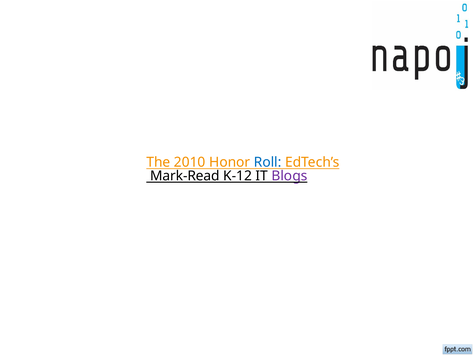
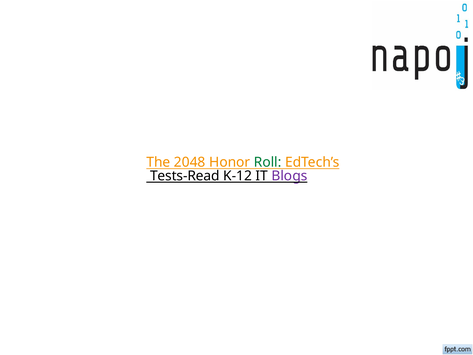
2010: 2010 -> 2048
Roll colour: blue -> green
Mark-Read: Mark-Read -> Tests-Read
